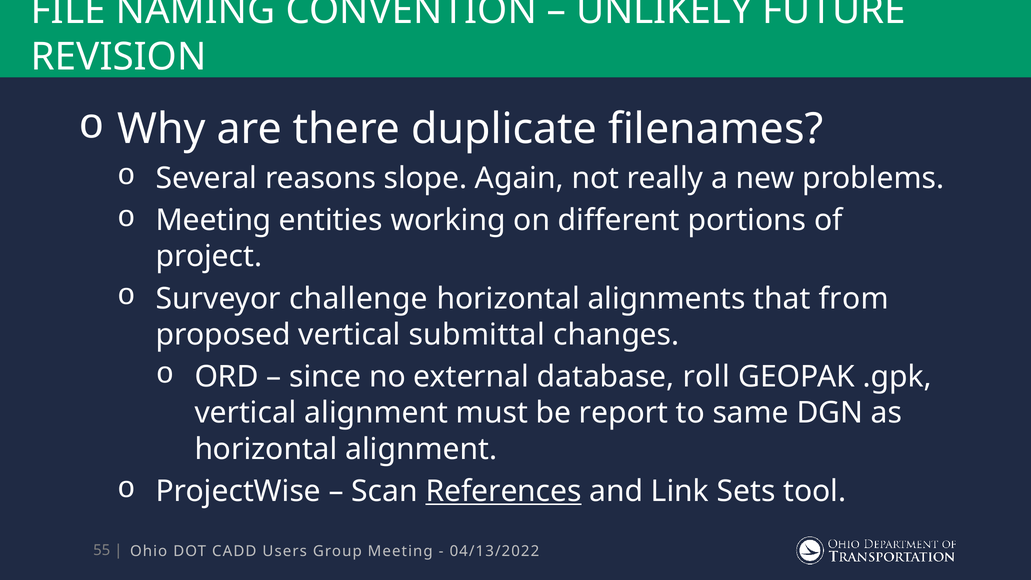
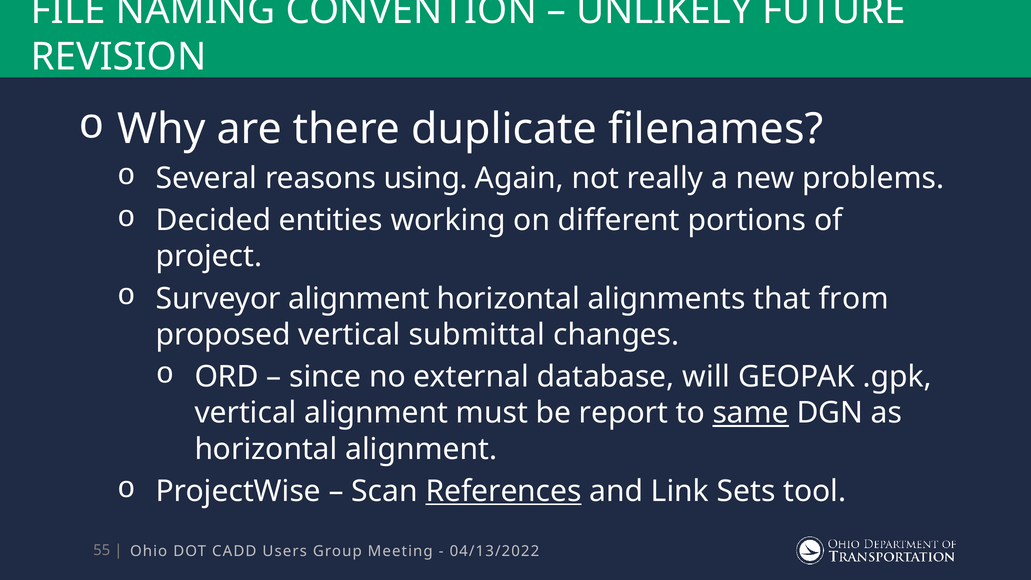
slope: slope -> using
Meeting at (214, 220): Meeting -> Decided
Surveyor challenge: challenge -> alignment
roll: roll -> will
same underline: none -> present
